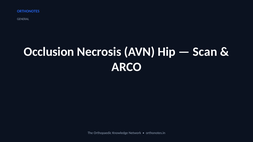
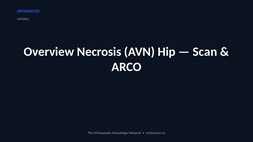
Occlusion: Occlusion -> Overview
